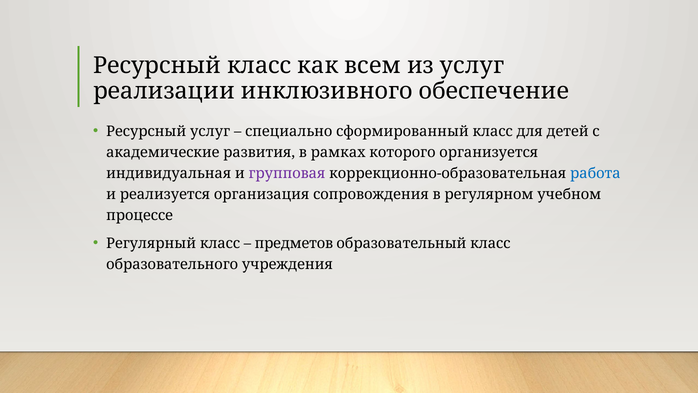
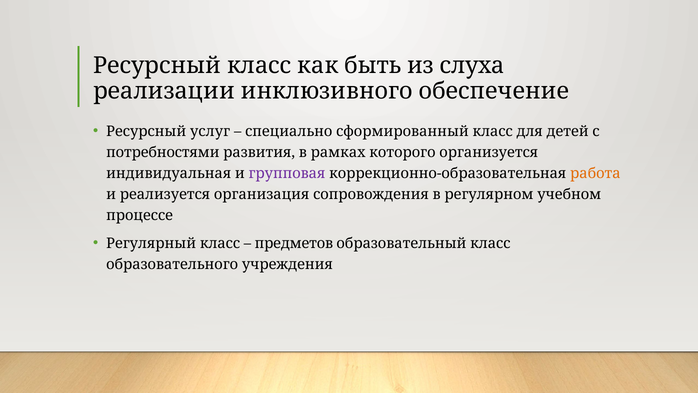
всем: всем -> быть
из услуг: услуг -> слуха
академические: академические -> потребностями
работа colour: blue -> orange
